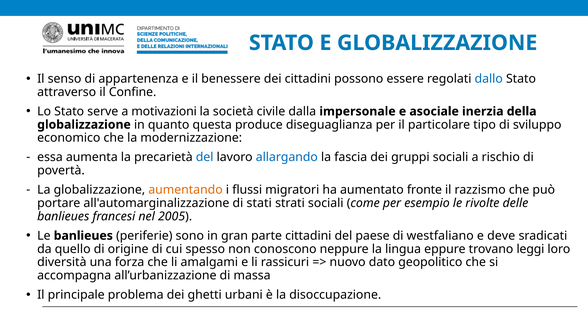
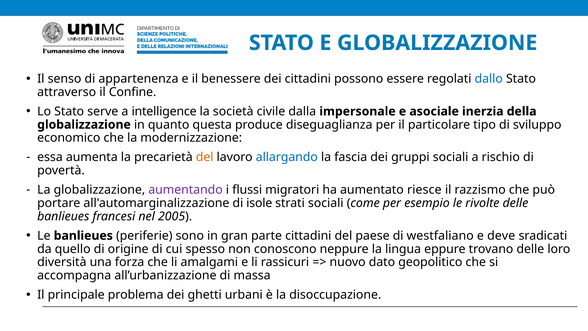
motivazioni: motivazioni -> intelligence
del at (205, 157) colour: blue -> orange
aumentando colour: orange -> purple
fronte: fronte -> riesce
stati: stati -> isole
trovano leggi: leggi -> delle
